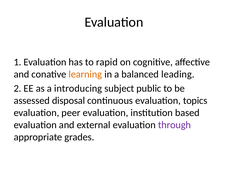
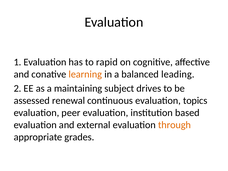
introducing: introducing -> maintaining
public: public -> drives
disposal: disposal -> renewal
through colour: purple -> orange
